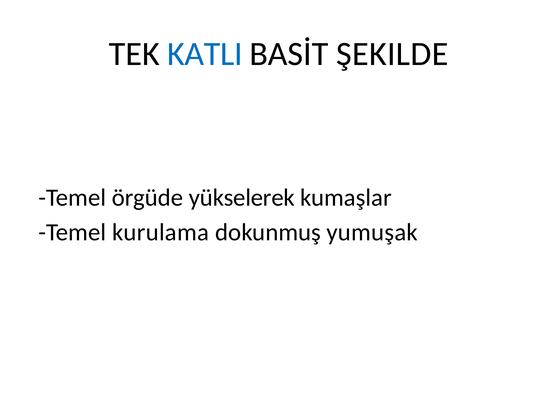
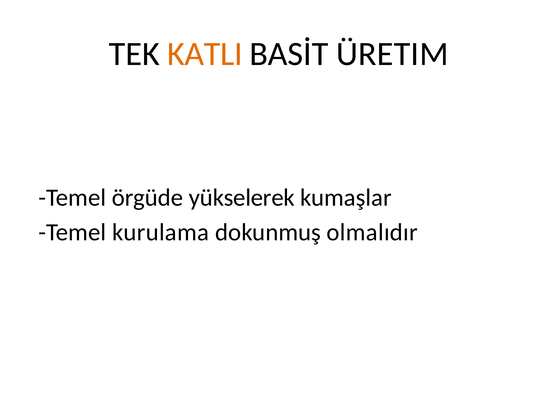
KATLI colour: blue -> orange
ŞEKILDE: ŞEKILDE -> ÜRETIM
yumuşak: yumuşak -> olmalıdır
